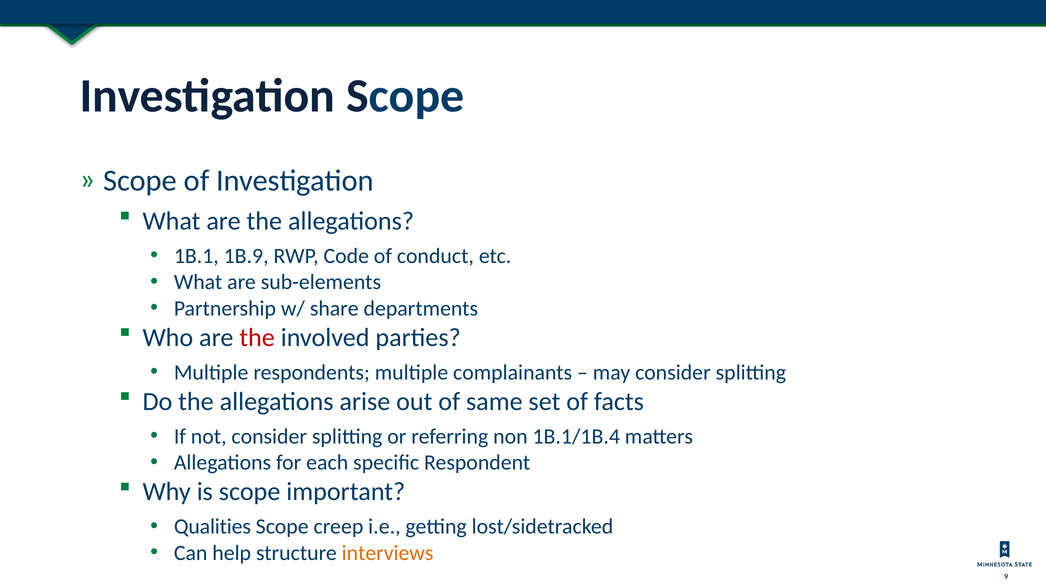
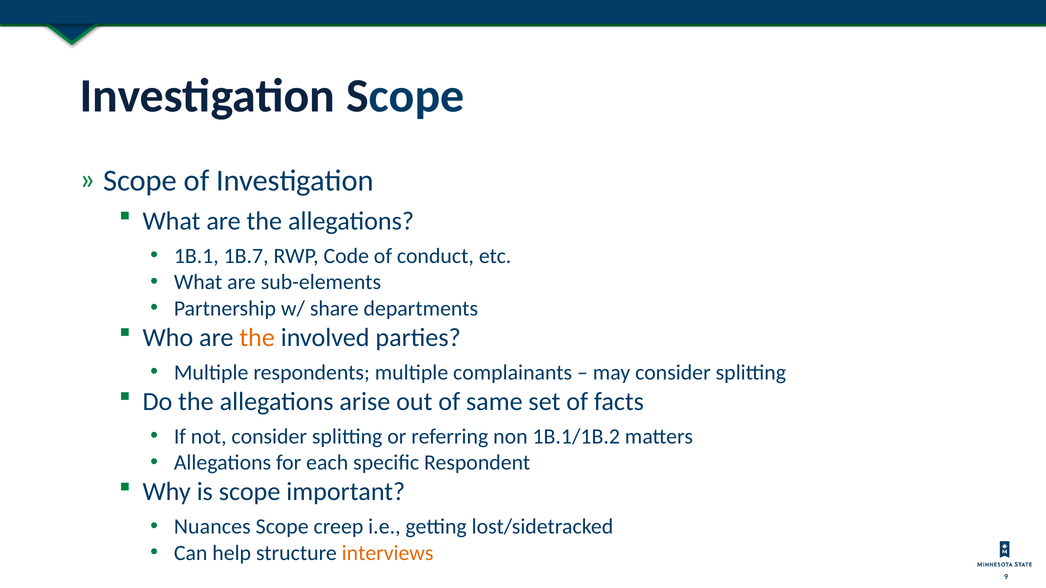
1B.9: 1B.9 -> 1B.7
the at (257, 338) colour: red -> orange
1B.1/1B.4: 1B.1/1B.4 -> 1B.1/1B.2
Qualities: Qualities -> Nuances
